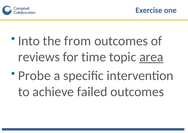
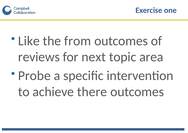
Into: Into -> Like
time: time -> next
area underline: present -> none
failed: failed -> there
